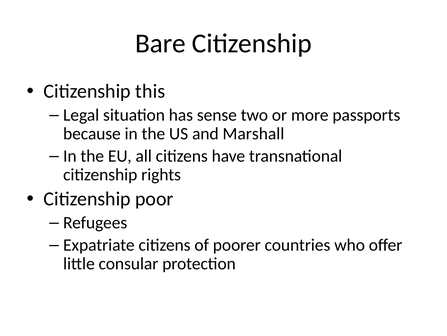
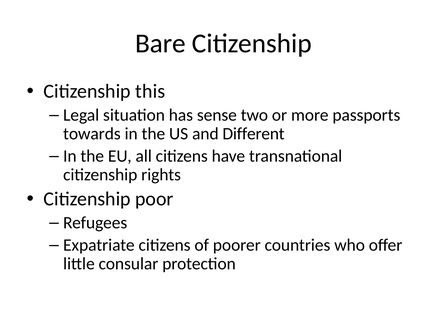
because: because -> towards
Marshall: Marshall -> Different
